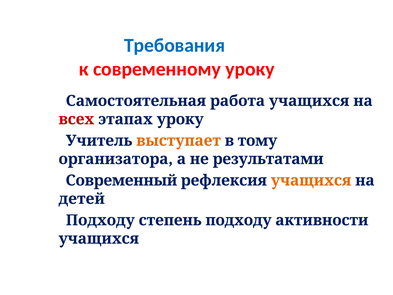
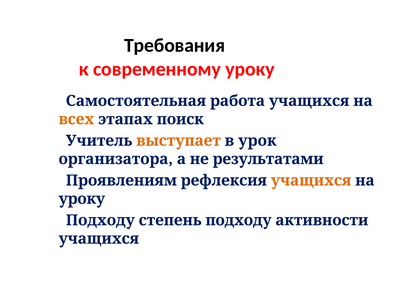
Требования colour: blue -> black
всех colour: red -> orange
этапах уроку: уроку -> поиск
тому: тому -> урок
Современный: Современный -> Проявлениям
детей at (82, 199): детей -> уроку
